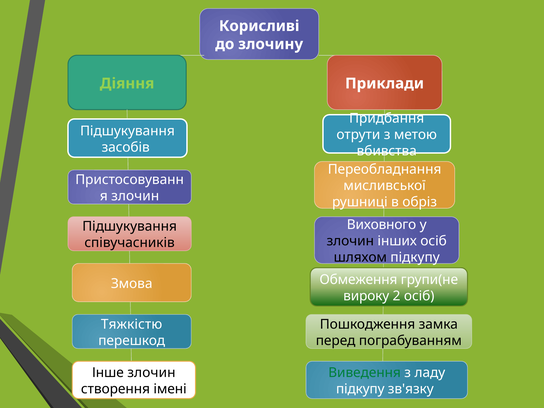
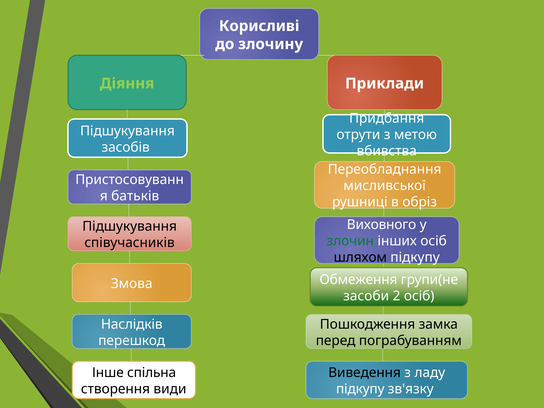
злочин at (135, 196): злочин -> батьків
злочин at (350, 241) colour: black -> green
вироку: вироку -> засоби
Тяжкістю: Тяжкістю -> Наслідків
Інше злочин: злочин -> спільна
Виведення colour: green -> black
імені: імені -> види
